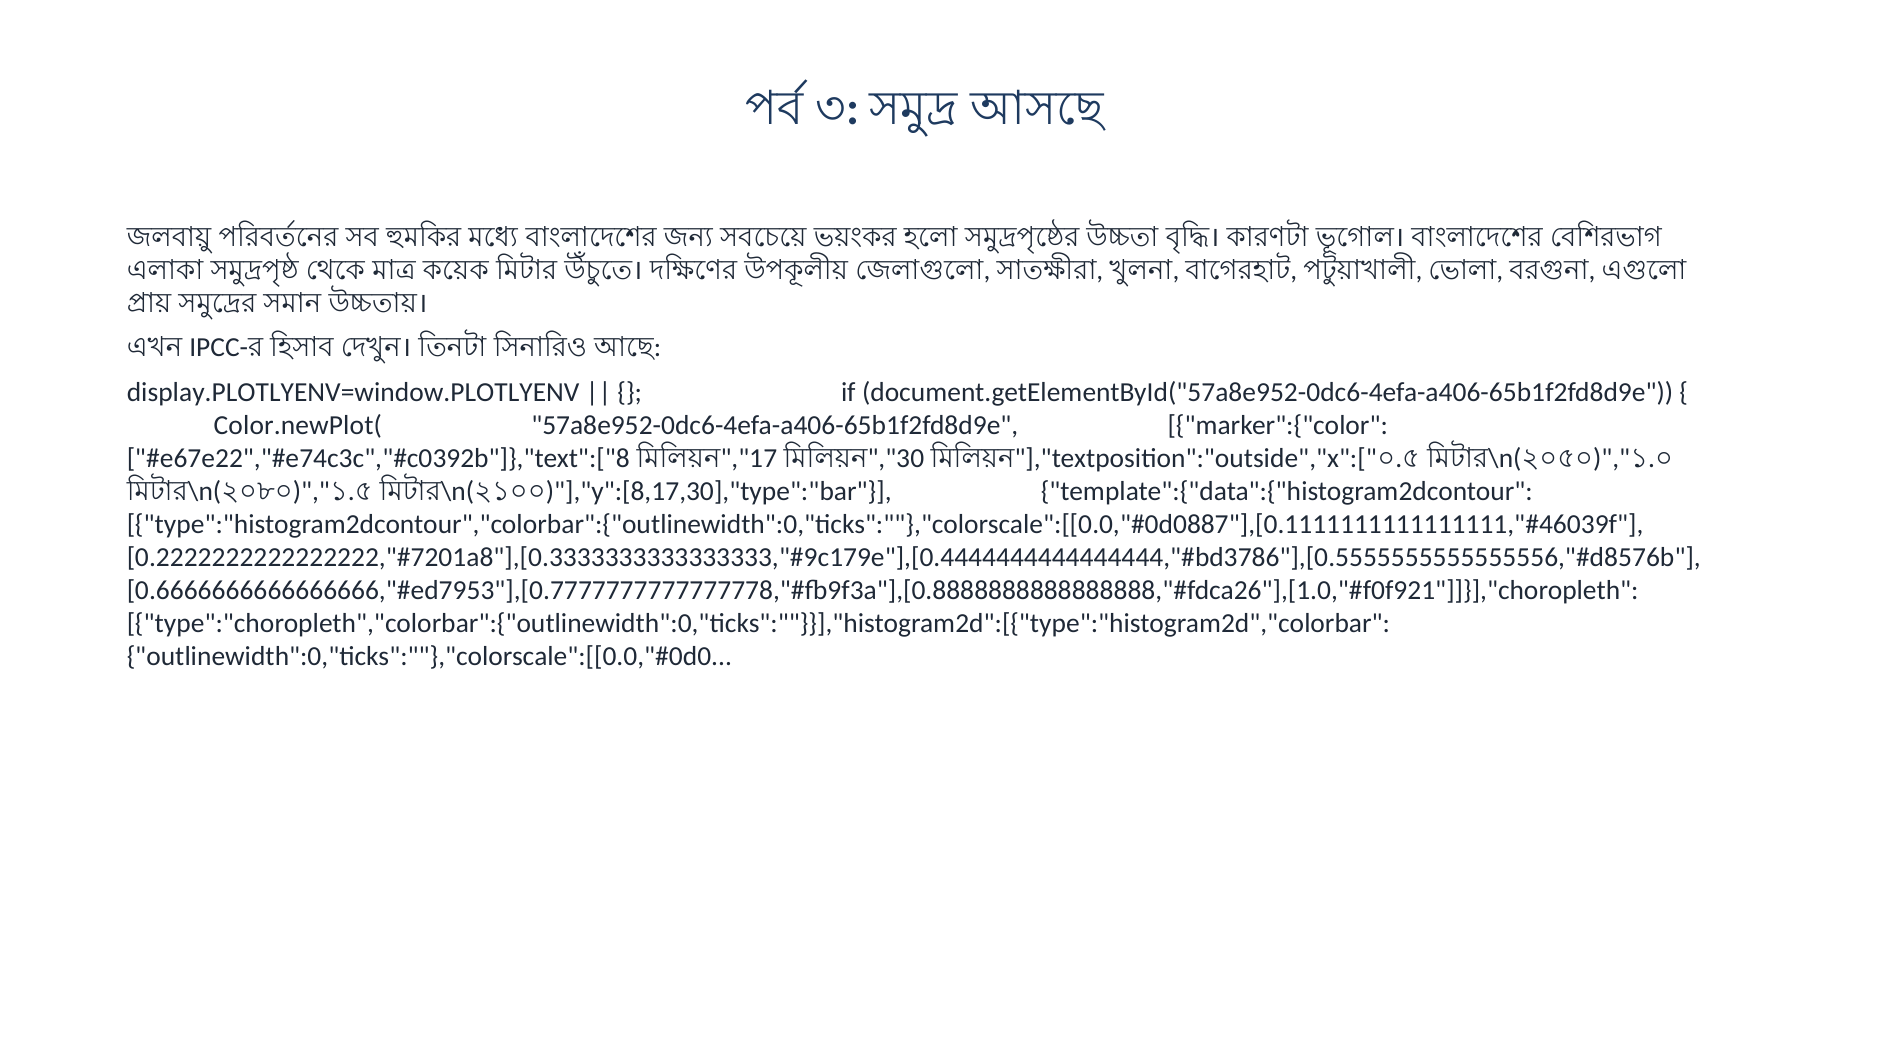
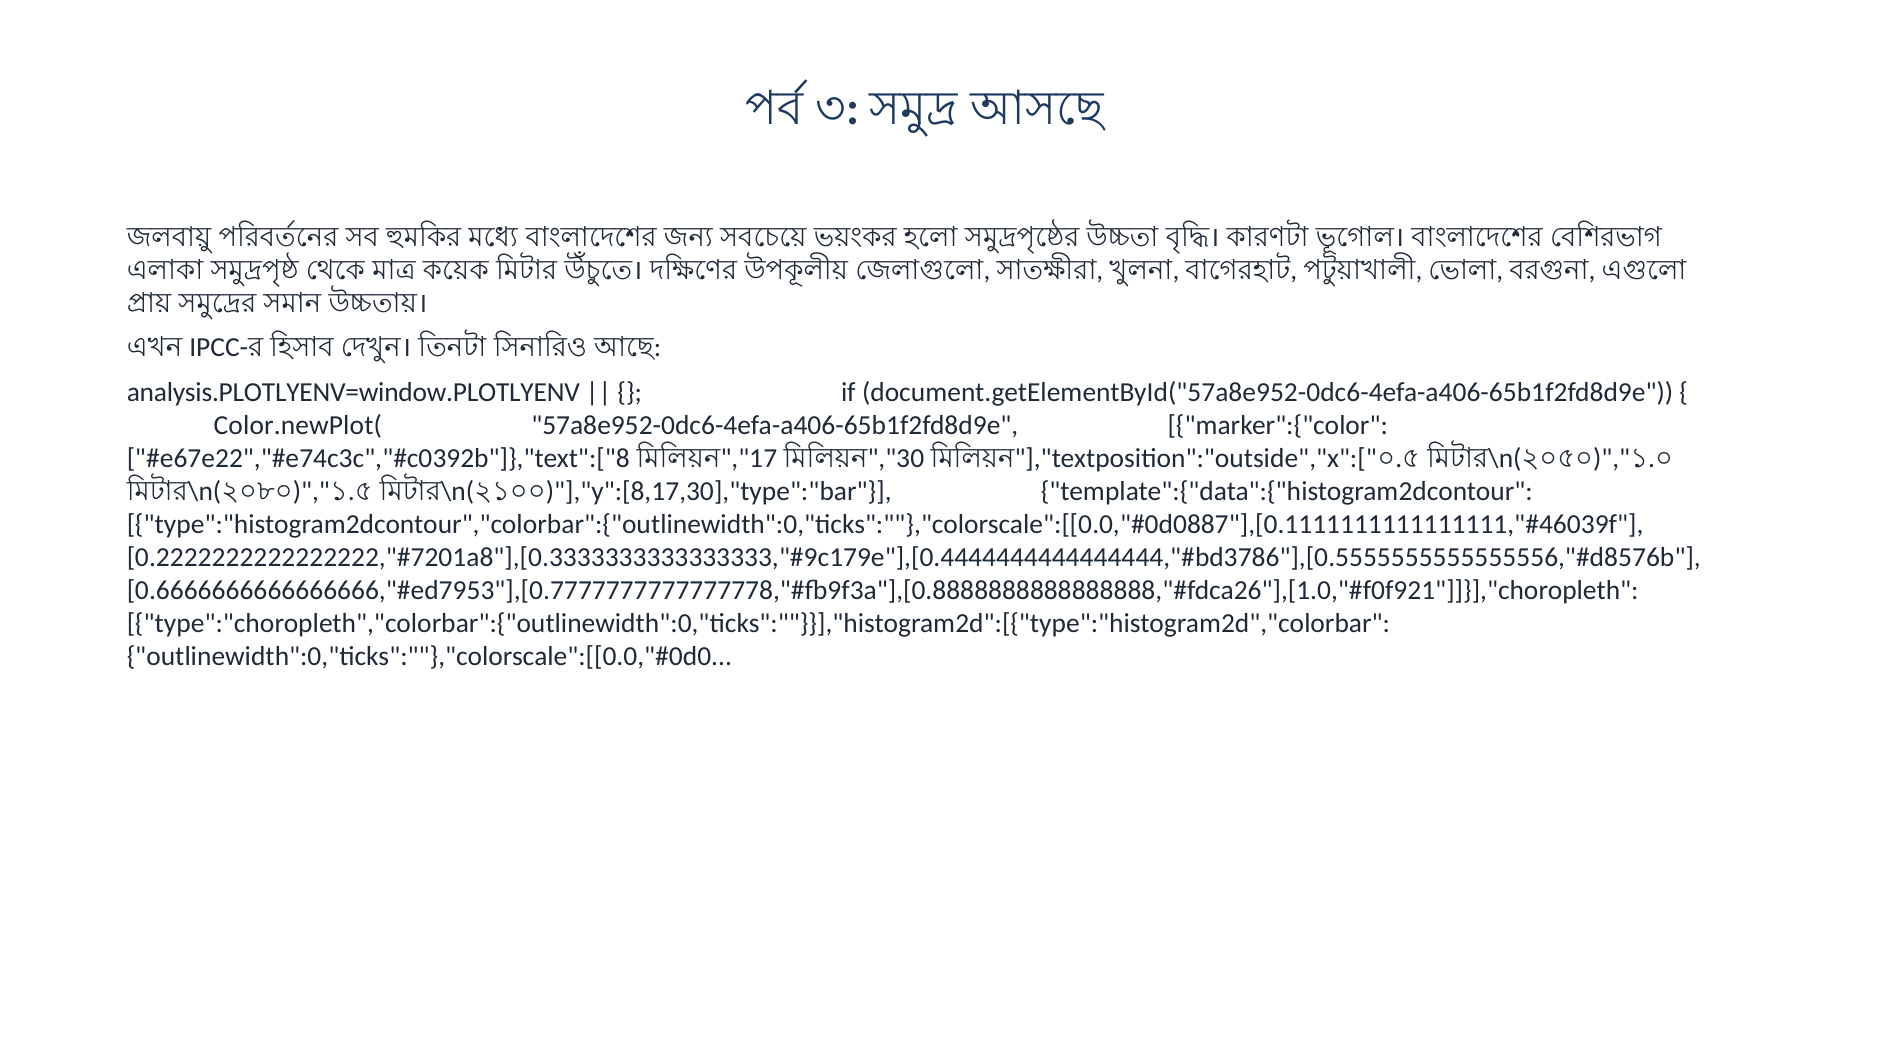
display.PLOTLYENV=window.PLOTLYENV: display.PLOTLYENV=window.PLOTLYENV -> analysis.PLOTLYENV=window.PLOTLYENV
